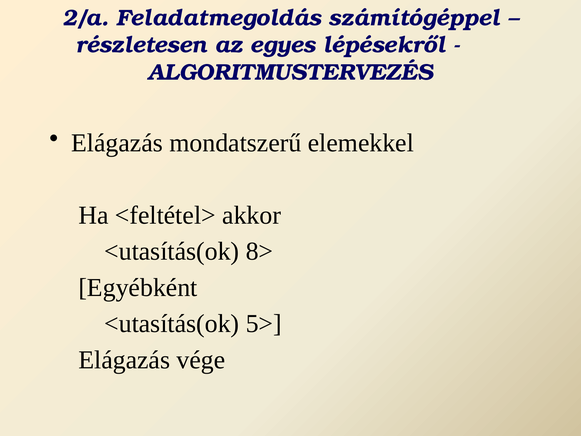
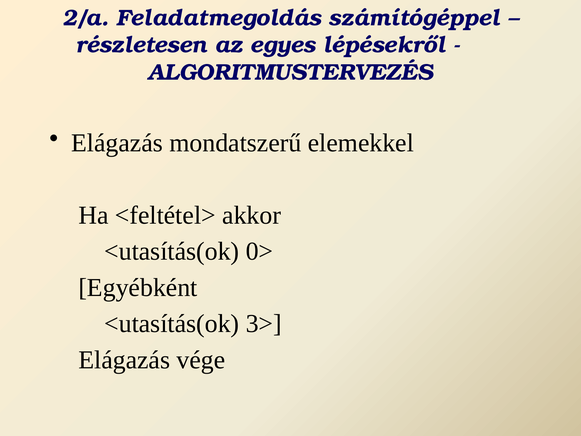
8>: 8> -> 0>
5>: 5> -> 3>
